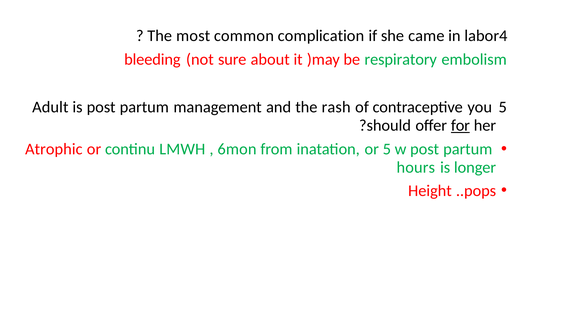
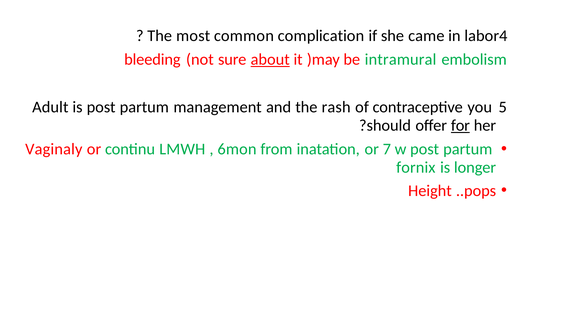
about underline: none -> present
respiratory: respiratory -> intramural
Atrophic: Atrophic -> Vaginaly
or 5: 5 -> 7
hours: hours -> fornix
